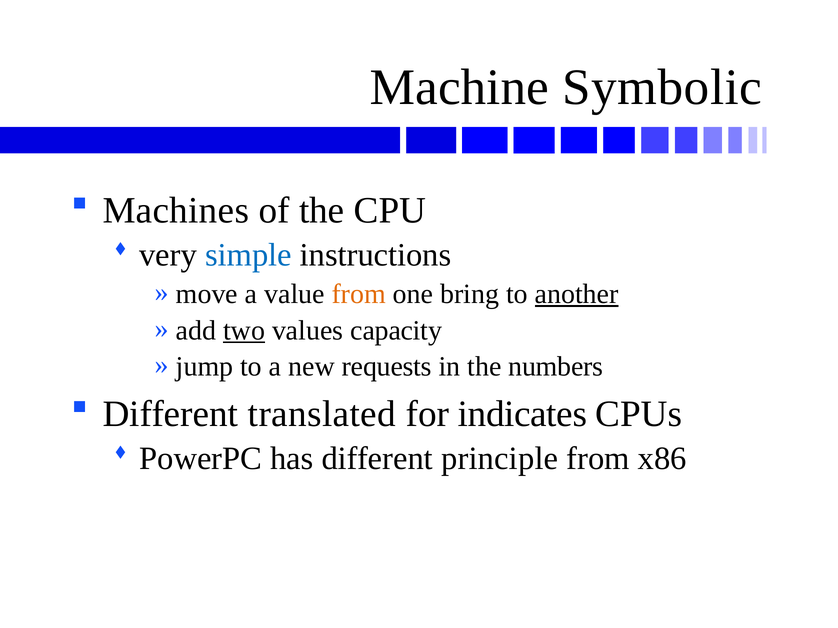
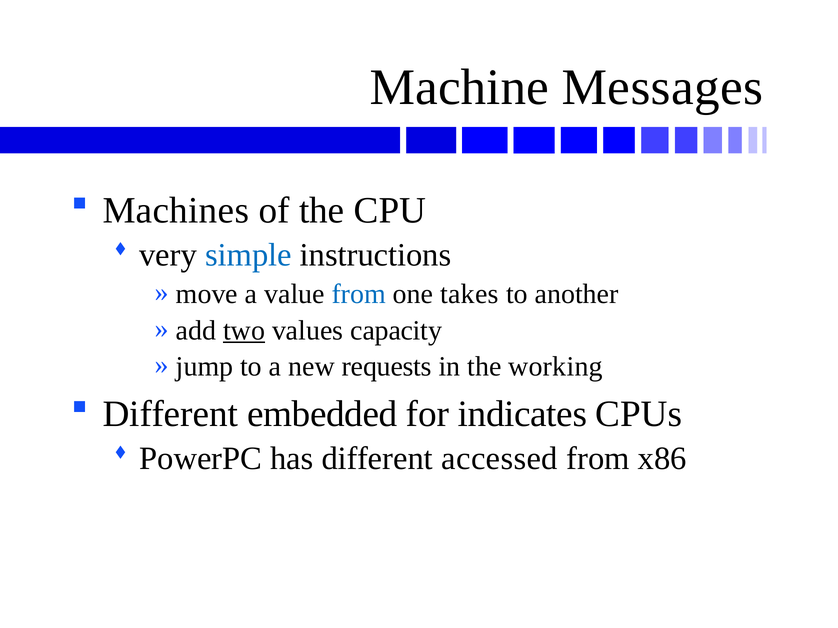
Symbolic: Symbolic -> Messages
from at (359, 294) colour: orange -> blue
bring: bring -> takes
another underline: present -> none
numbers: numbers -> working
translated: translated -> embedded
principle: principle -> accessed
